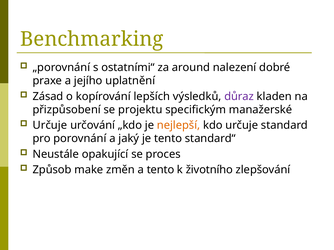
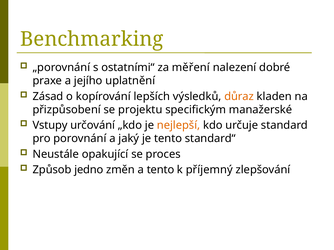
around: around -> měření
důraz colour: purple -> orange
Určuje at (50, 125): Určuje -> Vstupy
make: make -> jedno
životního: životního -> příjemný
